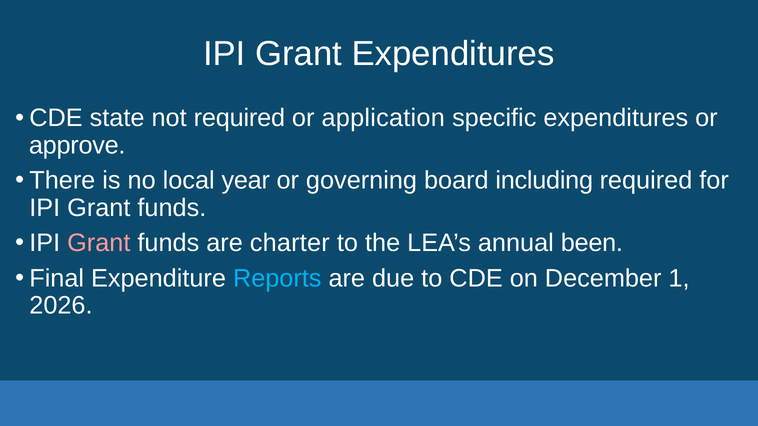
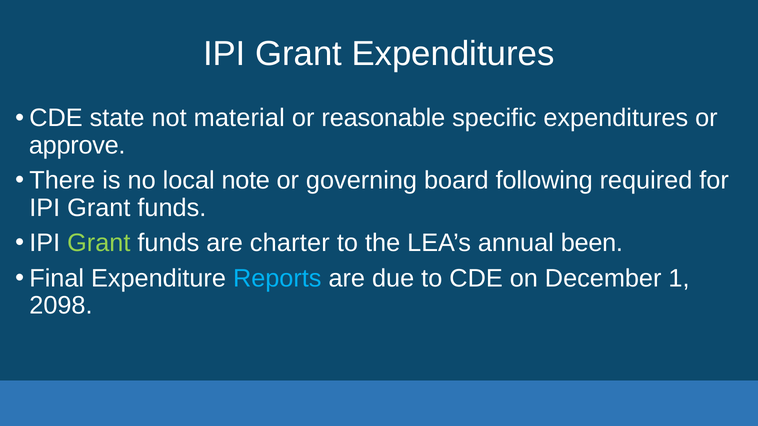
not required: required -> material
application: application -> reasonable
year: year -> note
including: including -> following
Grant at (99, 243) colour: pink -> light green
2026: 2026 -> 2098
